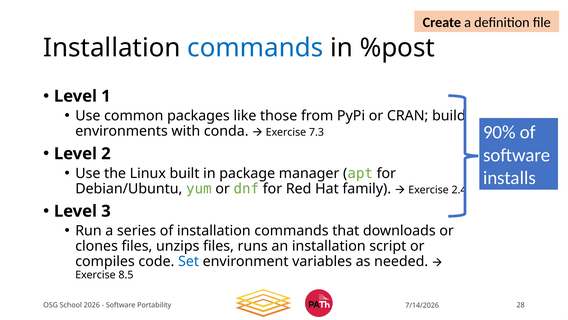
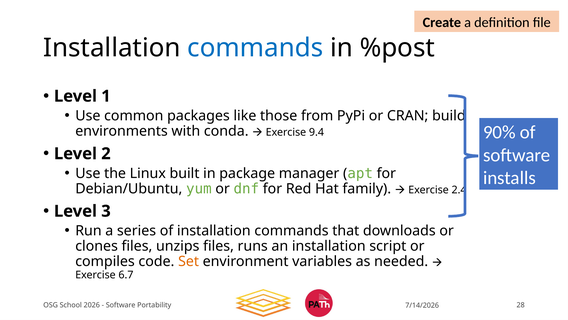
7.3: 7.3 -> 9.4
Set colour: blue -> orange
8.5: 8.5 -> 6.7
